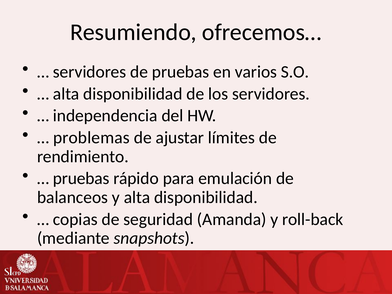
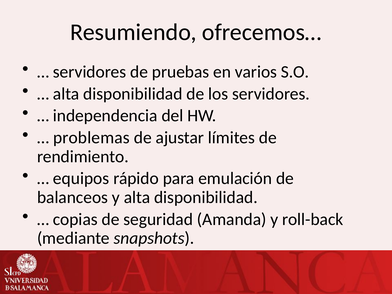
pruebas at (81, 178): pruebas -> equipos
